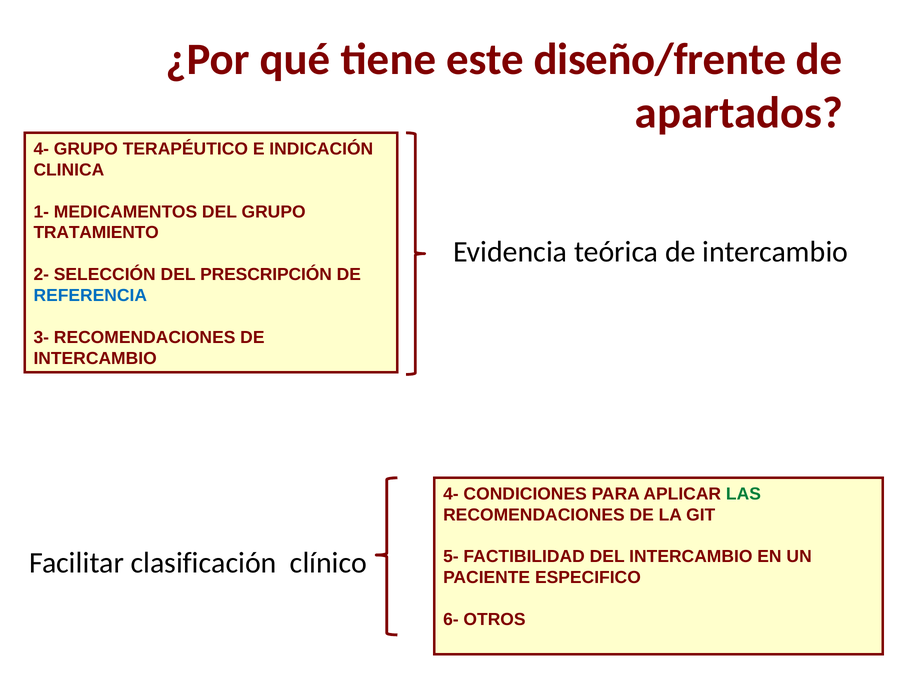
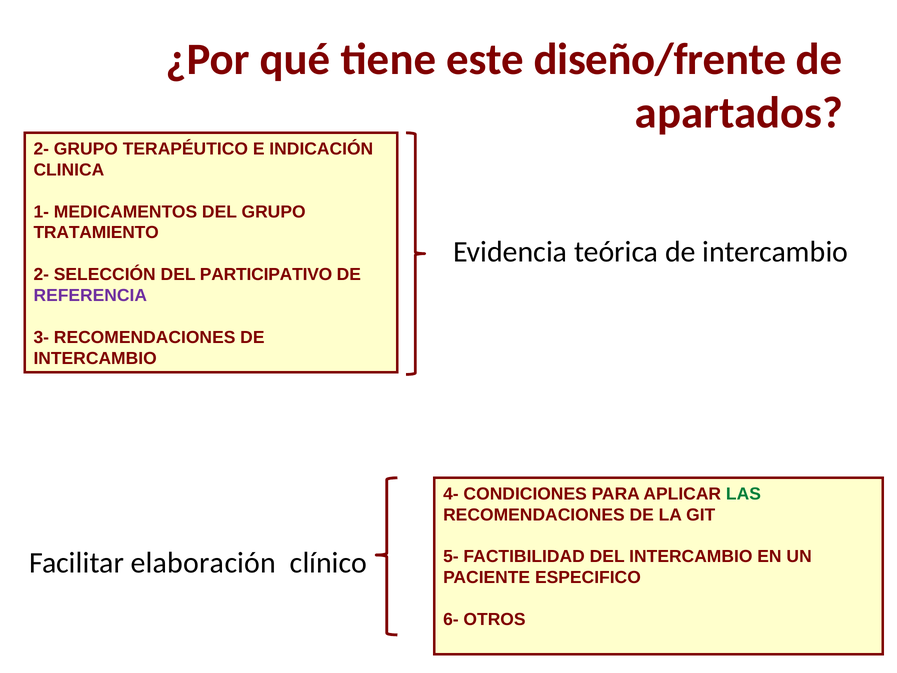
4- at (41, 149): 4- -> 2-
PRESCRIPCIÓN: PRESCRIPCIÓN -> PARTICIPATIVO
REFERENCIA colour: blue -> purple
clasificación: clasificación -> elaboración
